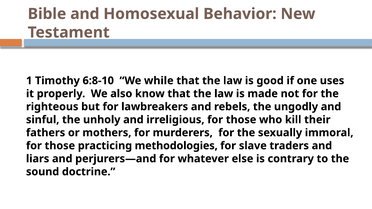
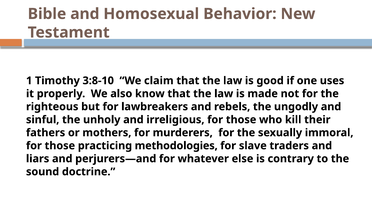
6:8-10: 6:8-10 -> 3:8-10
while: while -> claim
